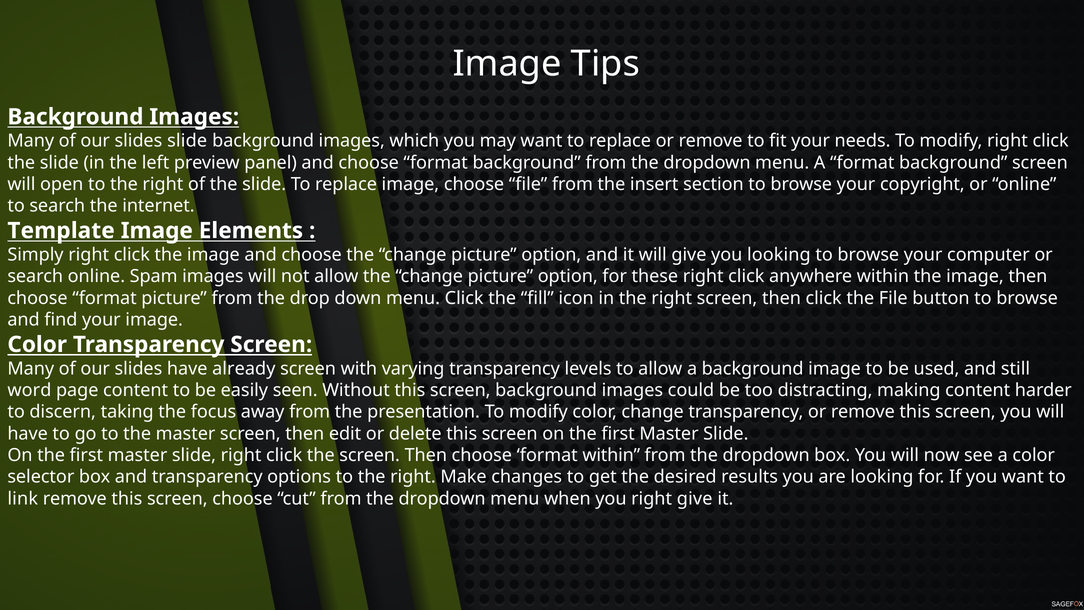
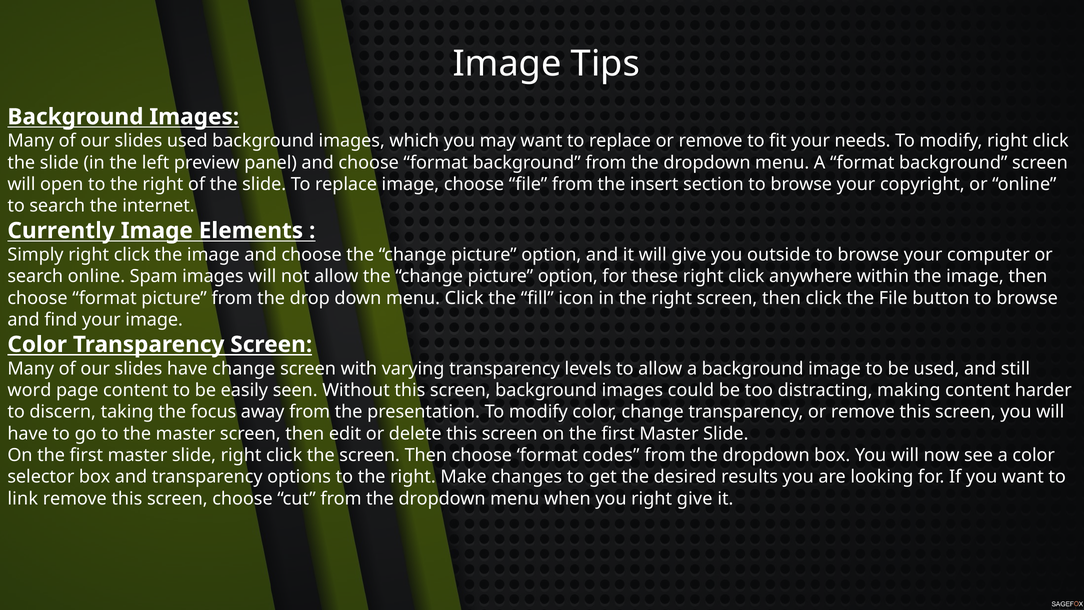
slides slide: slide -> used
Template: Template -> Currently
you looking: looking -> outside
have already: already -> change
format within: within -> codes
